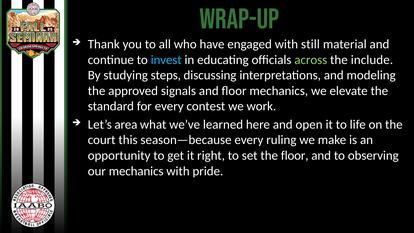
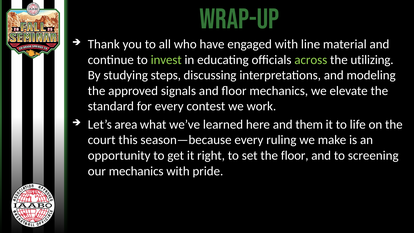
still: still -> line
invest colour: light blue -> light green
include: include -> utilizing
open: open -> them
observing: observing -> screening
